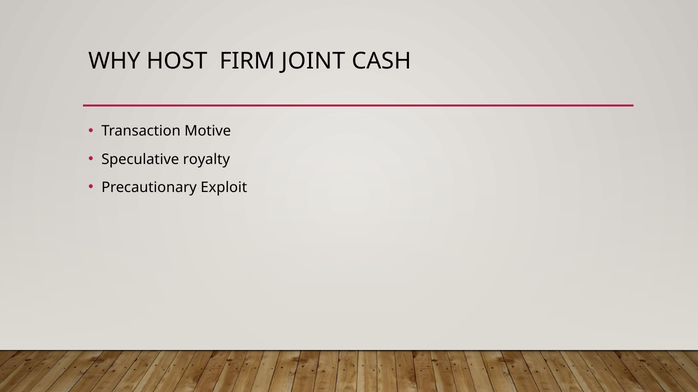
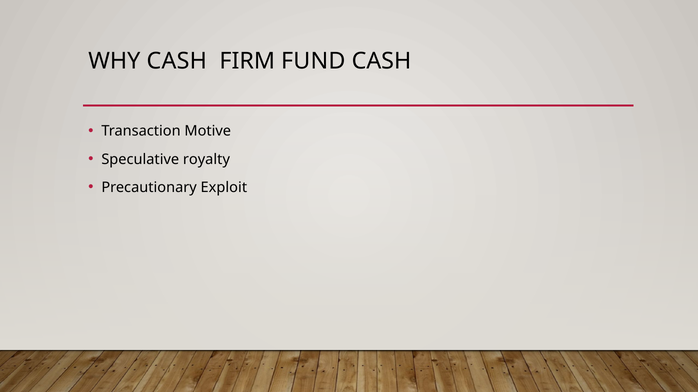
WHY HOST: HOST -> CASH
JOINT: JOINT -> FUND
